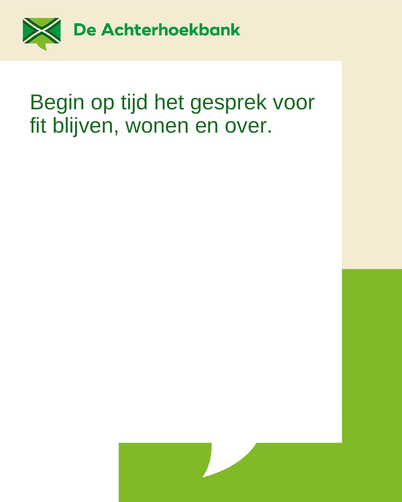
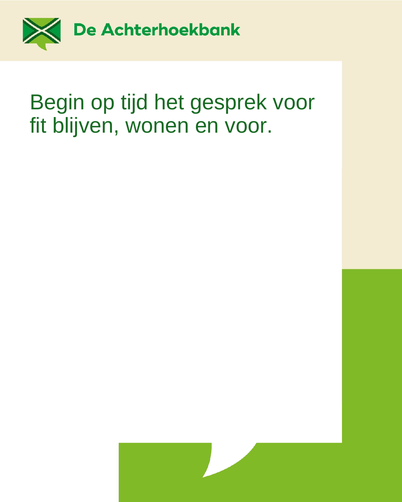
en over: over -> voor
